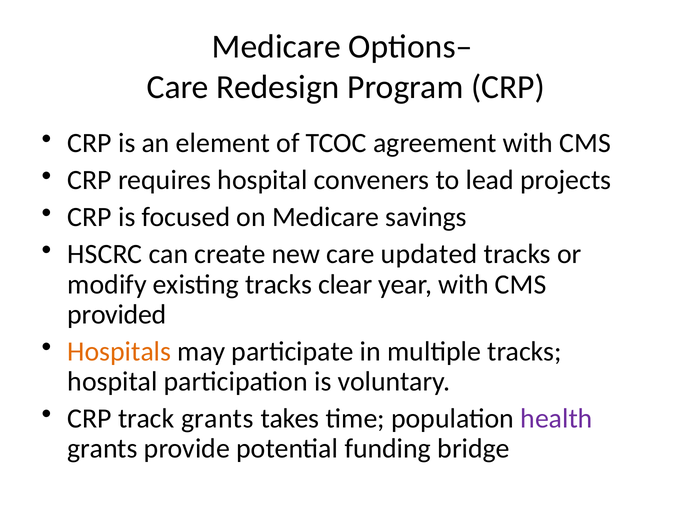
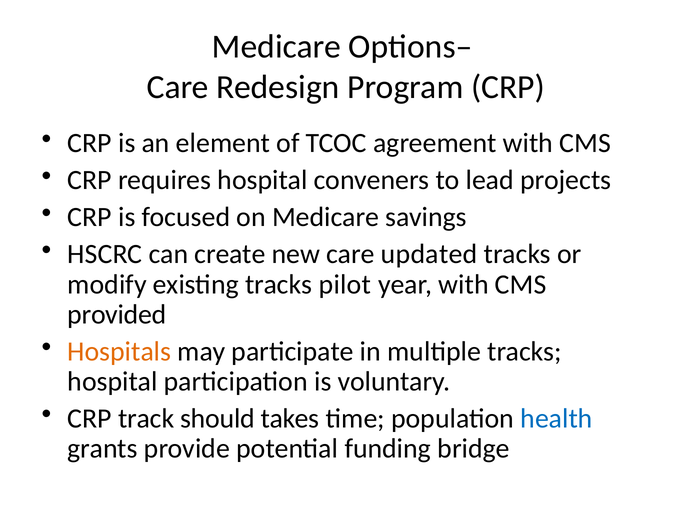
clear: clear -> pilot
track grants: grants -> should
health colour: purple -> blue
